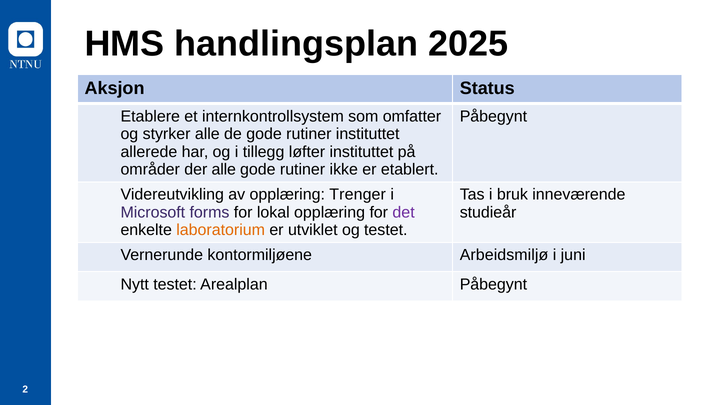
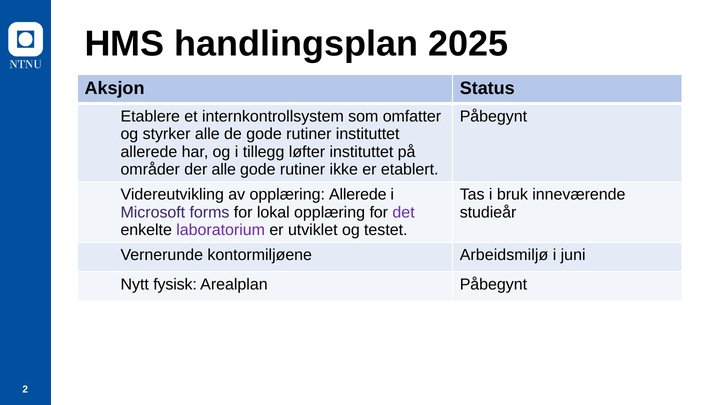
opplæring Trenger: Trenger -> Allerede
laboratorium colour: orange -> purple
Nytt testet: testet -> fysisk
